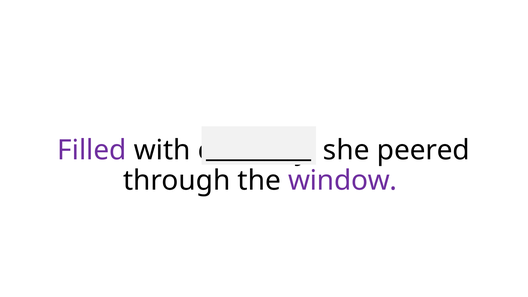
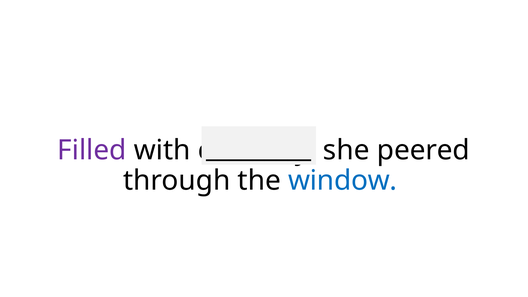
window colour: purple -> blue
